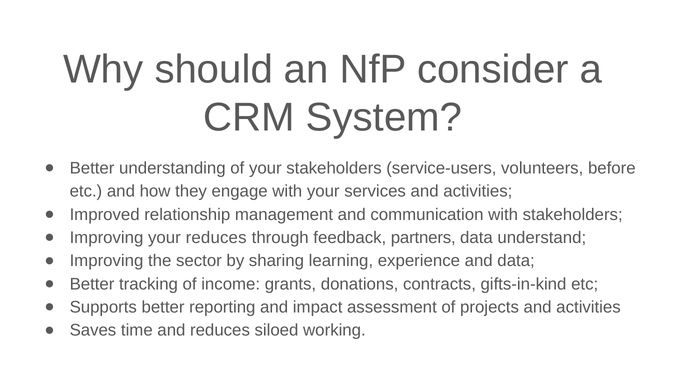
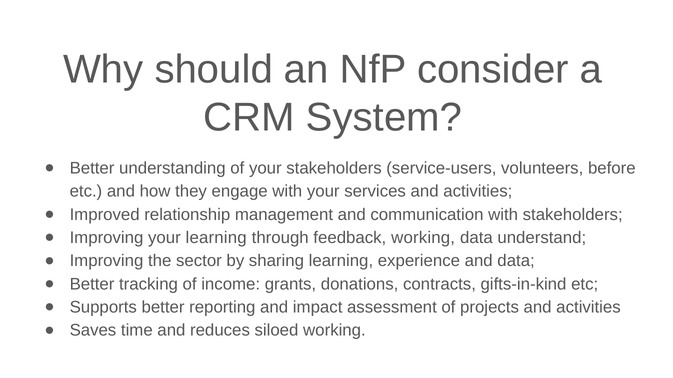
your reduces: reduces -> learning
feedback partners: partners -> working
